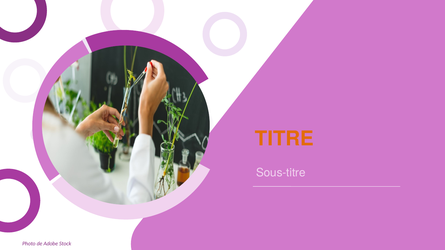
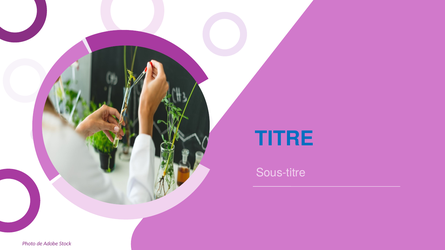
TITRE colour: orange -> blue
